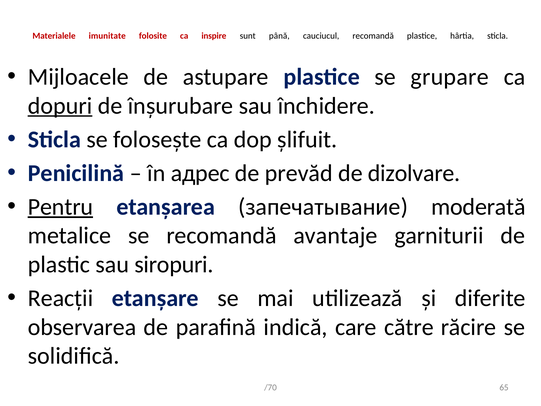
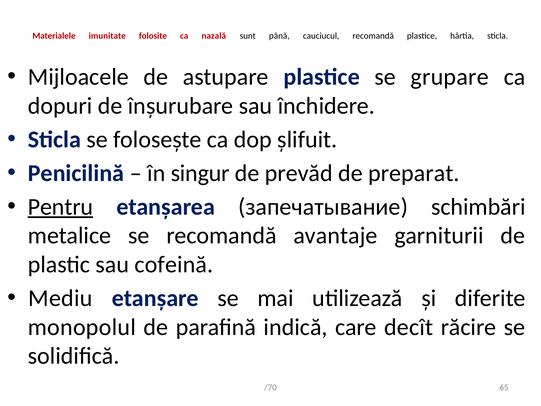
inspire: inspire -> nazală
dopuri underline: present -> none
адрес: адрес -> singur
dizolvare: dizolvare -> preparat
moderată: moderată -> schimbări
siropuri: siropuri -> cofeină
Reacţii: Reacţii -> Mediu
observarea: observarea -> monopolul
către: către -> decît
